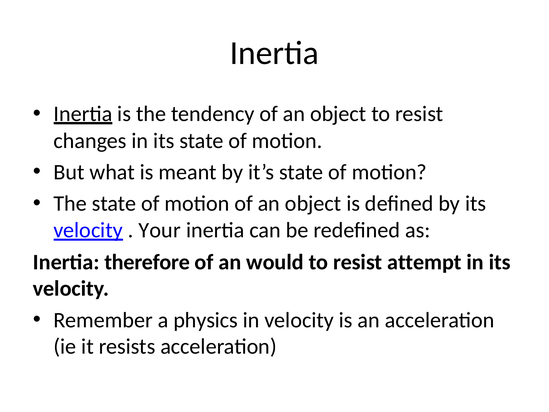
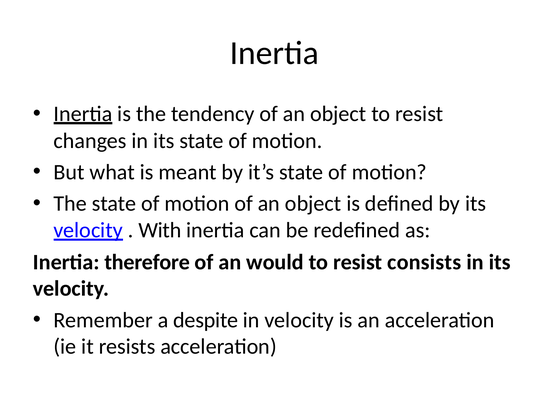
Your: Your -> With
attempt: attempt -> consists
physics: physics -> despite
